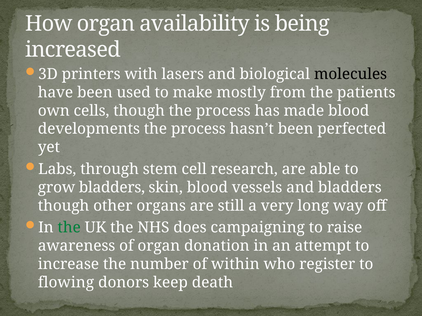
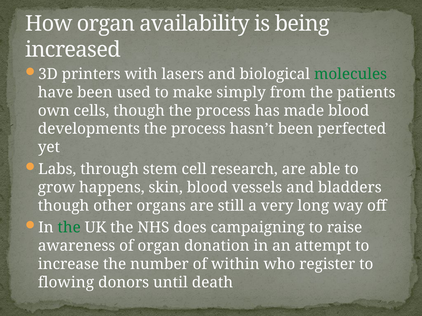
molecules colour: black -> green
mostly: mostly -> simply
grow bladders: bladders -> happens
keep: keep -> until
